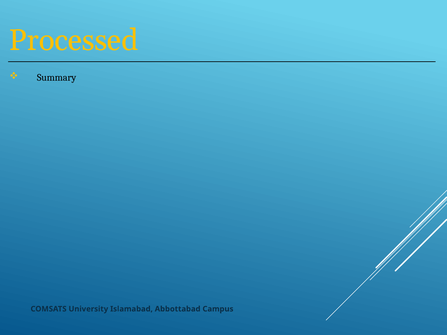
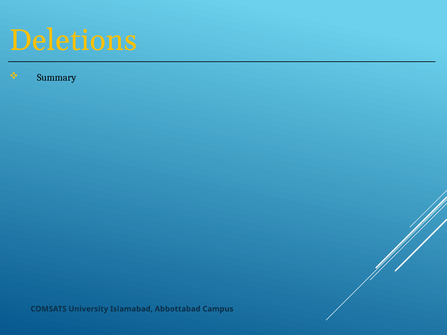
Processed: Processed -> Deletions
